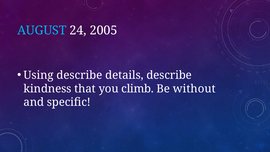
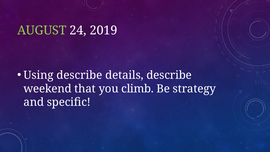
AUGUST colour: light blue -> light green
2005: 2005 -> 2019
kindness: kindness -> weekend
without: without -> strategy
